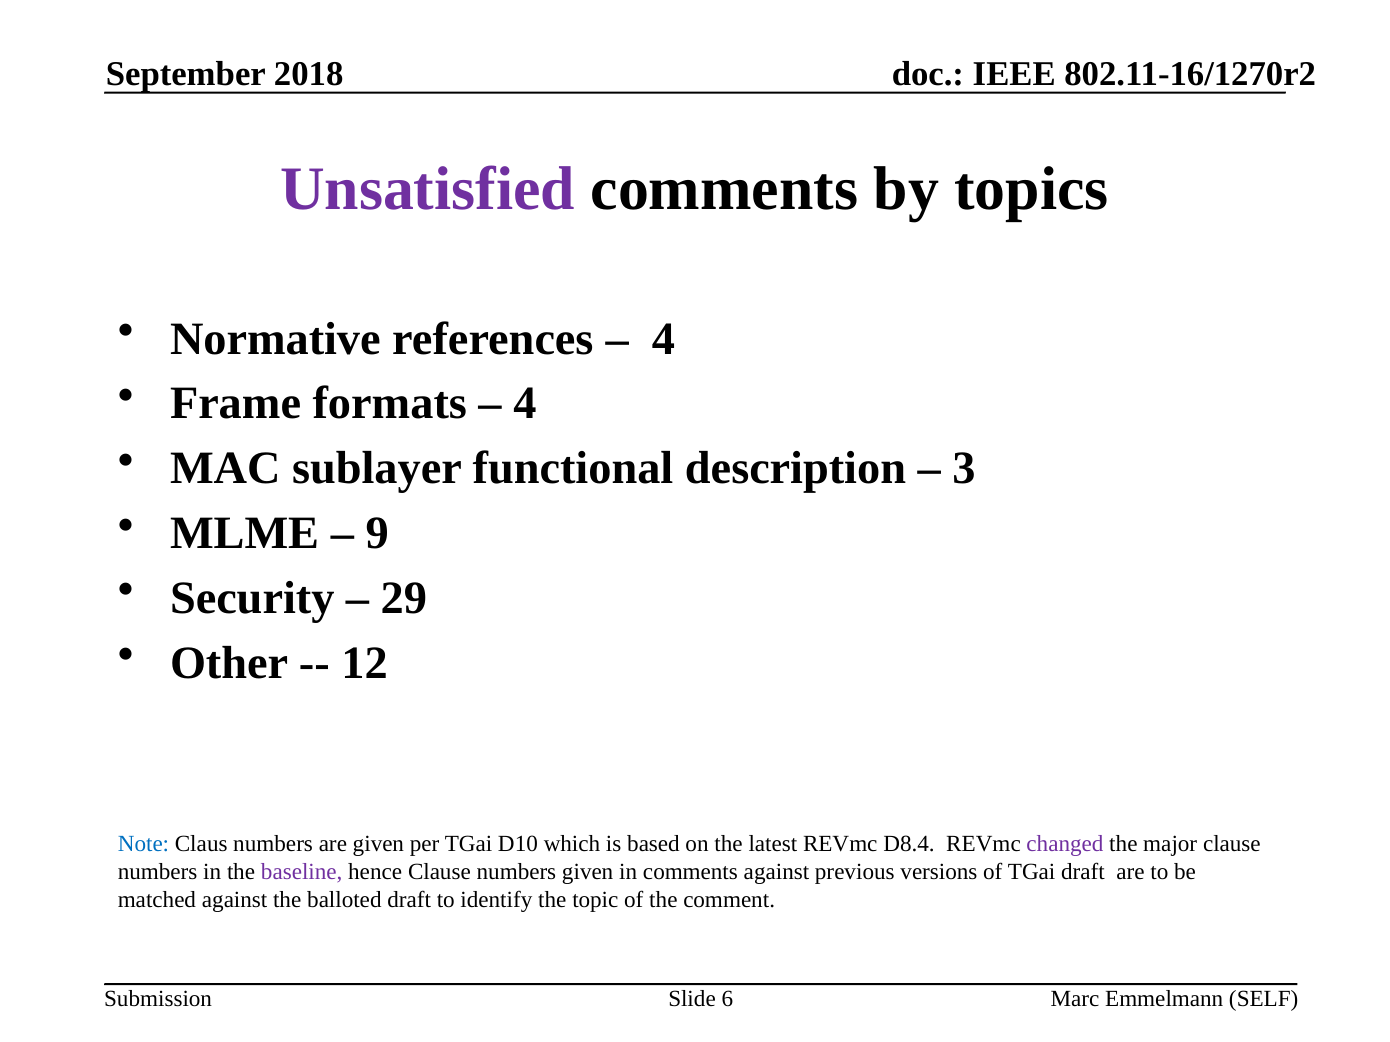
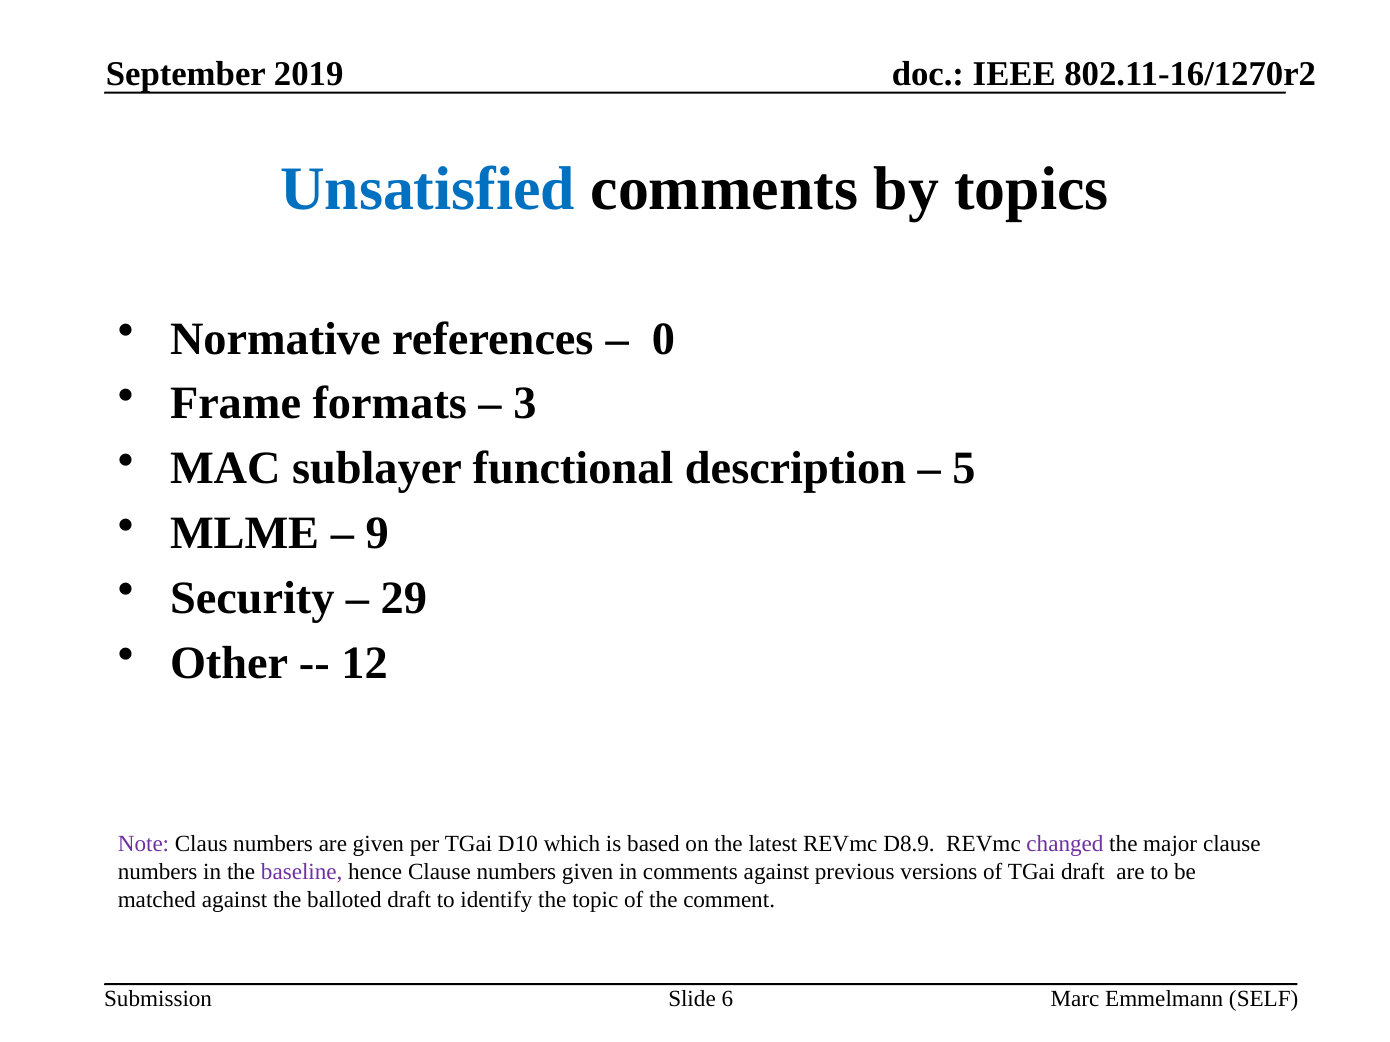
2018: 2018 -> 2019
Unsatisfied colour: purple -> blue
4 at (663, 339): 4 -> 0
4 at (525, 404): 4 -> 3
3: 3 -> 5
Note colour: blue -> purple
D8.4: D8.4 -> D8.9
